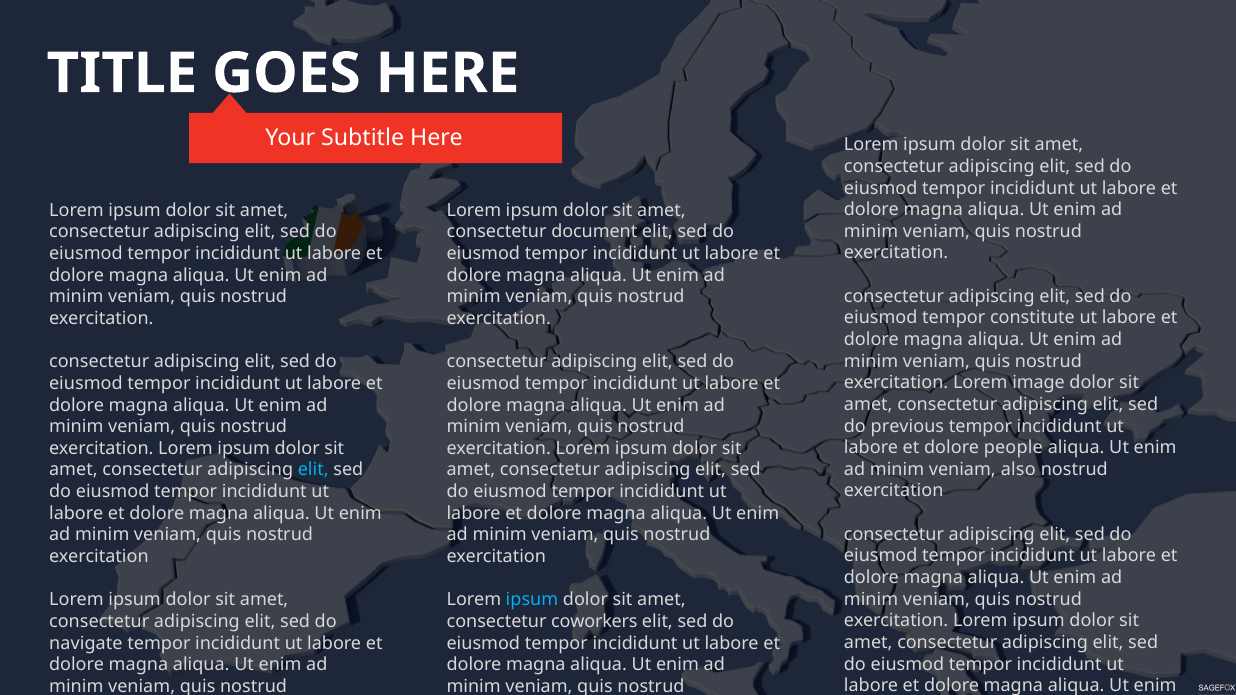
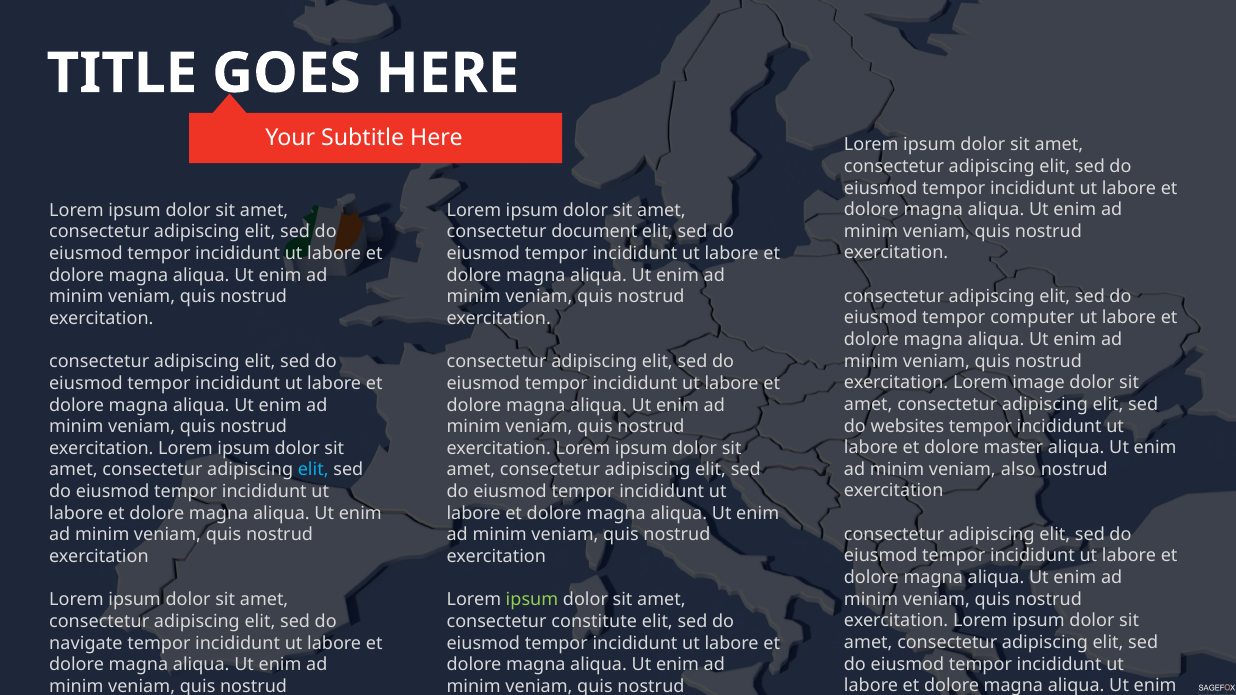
constitute: constitute -> computer
previous: previous -> websites
people: people -> master
ipsum at (532, 600) colour: light blue -> light green
coworkers: coworkers -> constitute
